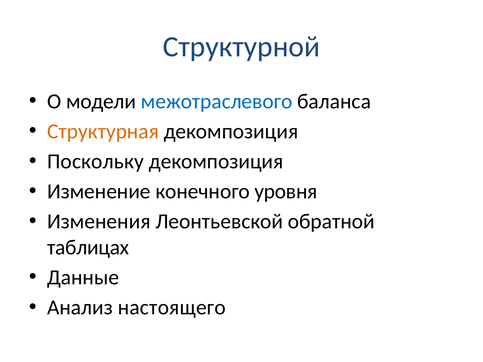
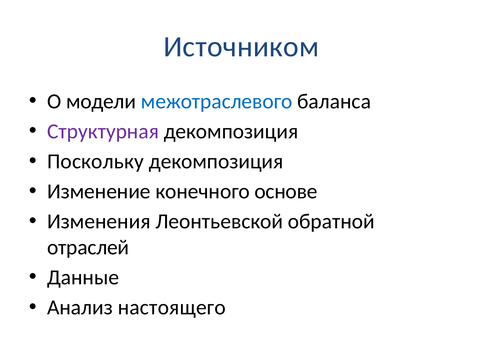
Структурной: Структурной -> Источником
Структурная colour: orange -> purple
уровня: уровня -> основе
таблицах: таблицах -> отраслей
